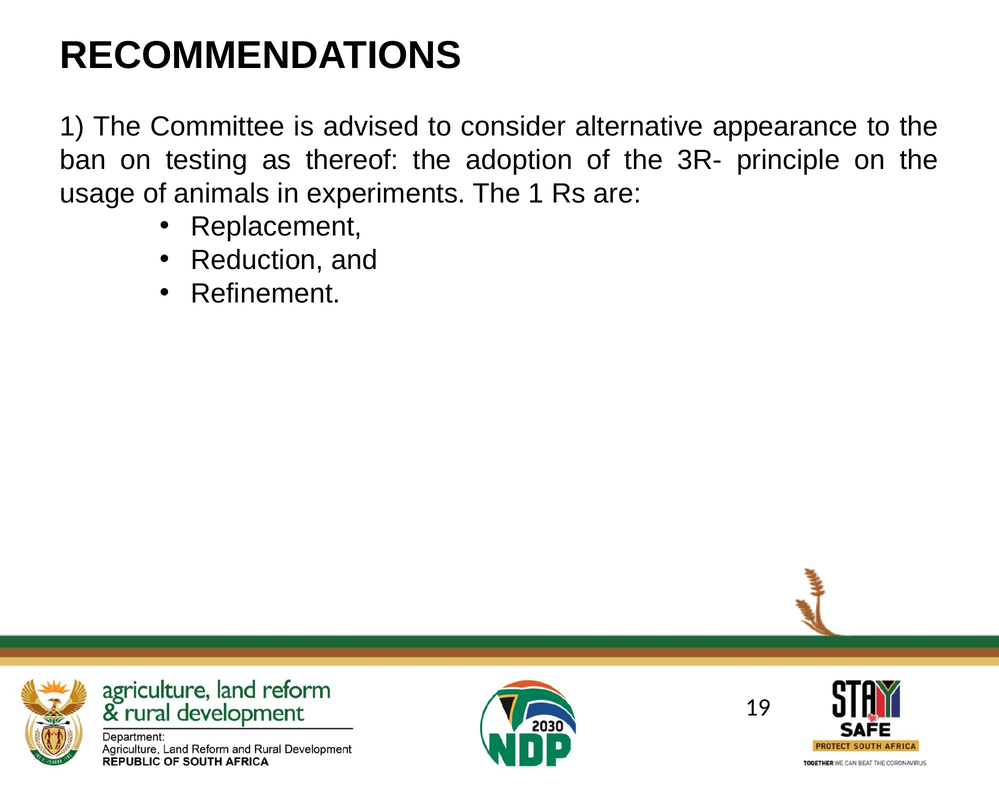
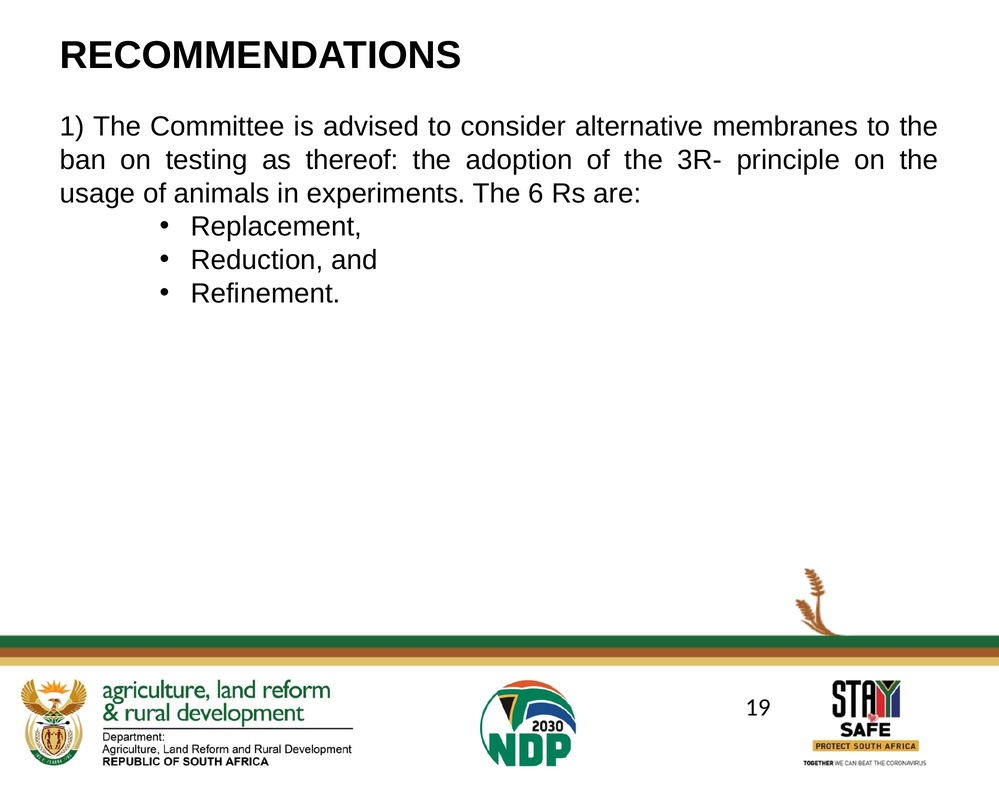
appearance: appearance -> membranes
The 1: 1 -> 6
